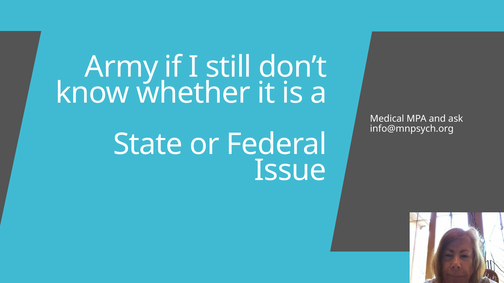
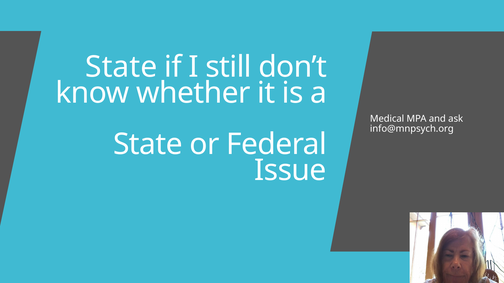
Army at (121, 67): Army -> State
